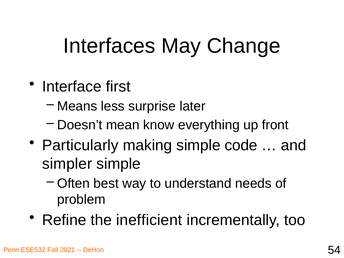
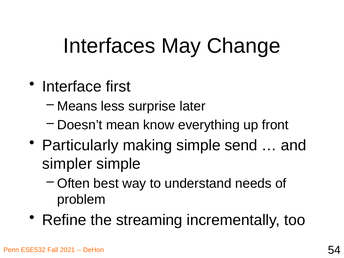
code: code -> send
inefficient: inefficient -> streaming
